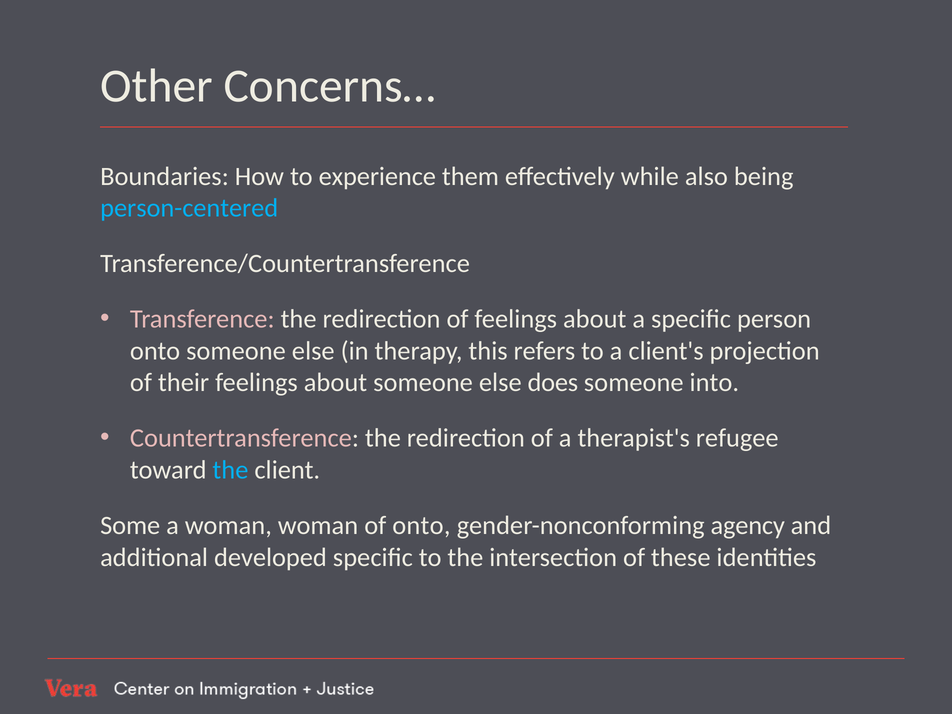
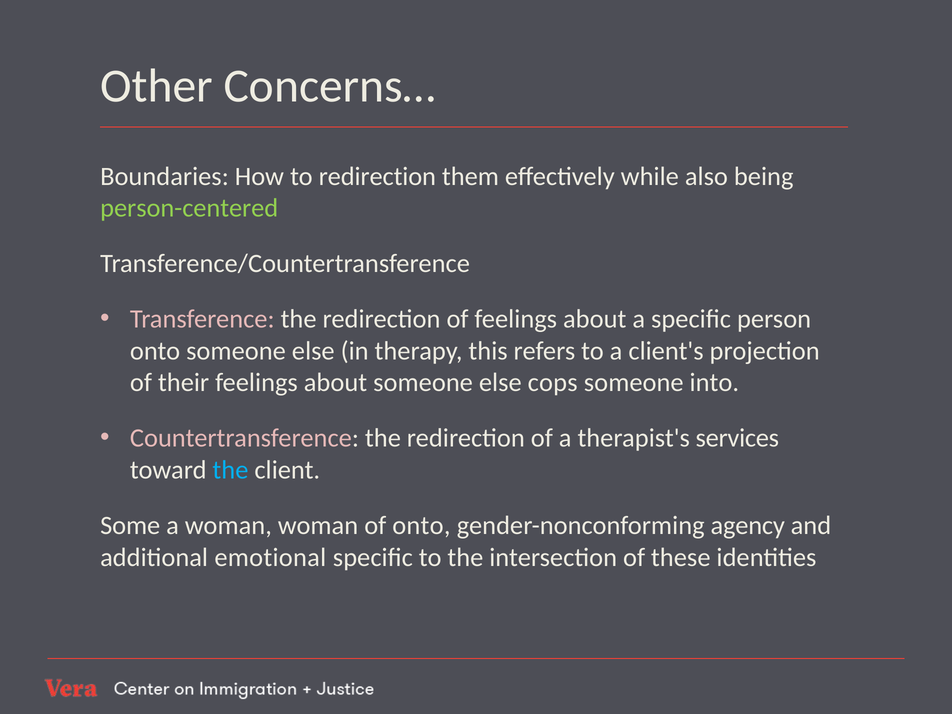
to experience: experience -> redirection
person-centered colour: light blue -> light green
does: does -> cops
refugee: refugee -> services
developed: developed -> emotional
